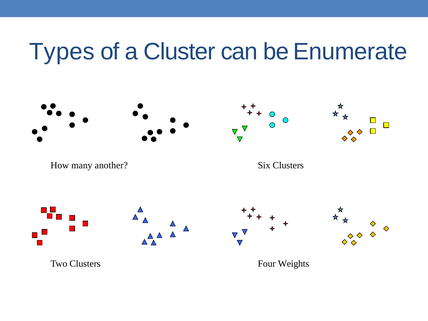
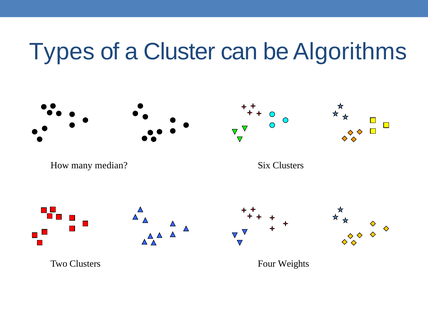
Enumerate: Enumerate -> Algorithms
another: another -> median
